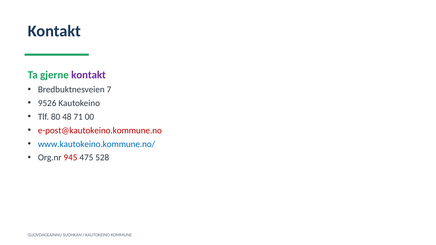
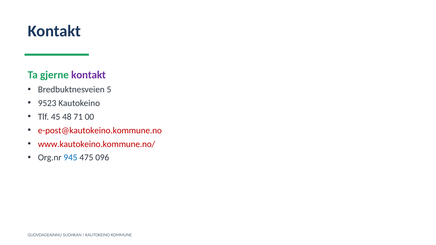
7: 7 -> 5
9526: 9526 -> 9523
80: 80 -> 45
www.kautokeino.kommune.no/ colour: blue -> red
945 colour: red -> blue
528: 528 -> 096
